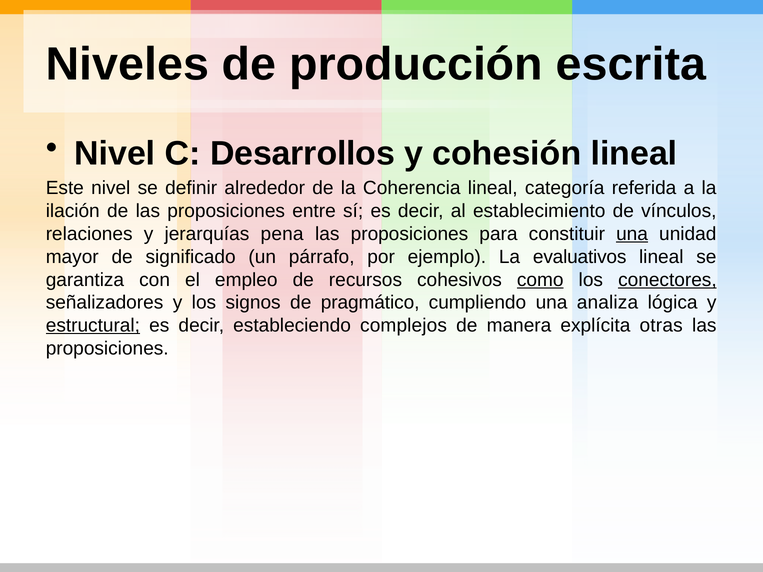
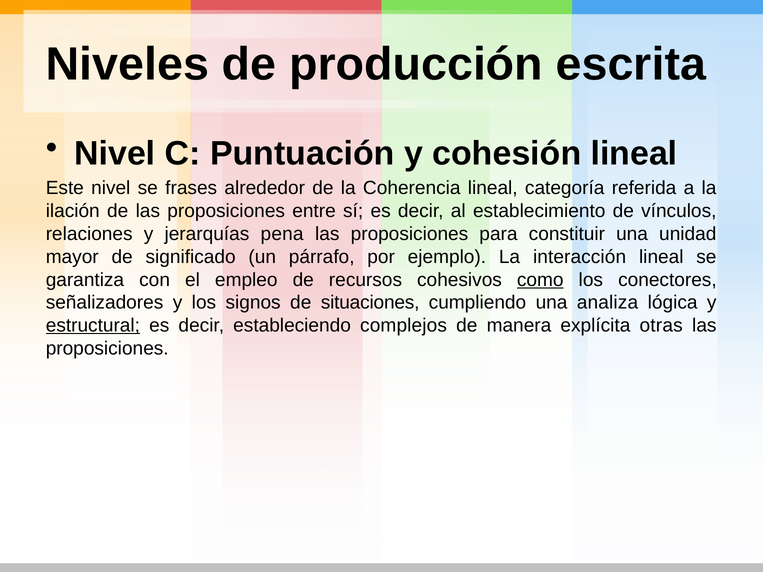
Desarrollos: Desarrollos -> Puntuación
definir: definir -> frases
una at (632, 234) underline: present -> none
evaluativos: evaluativos -> interacción
conectores underline: present -> none
pragmático: pragmático -> situaciones
